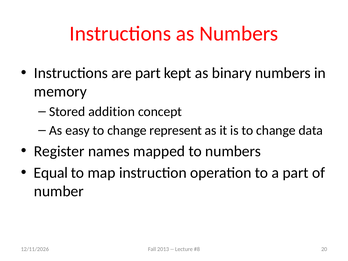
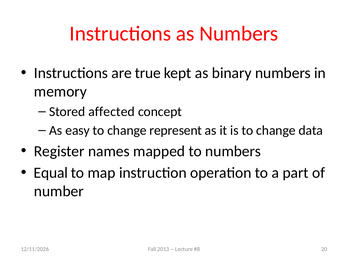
are part: part -> true
addition: addition -> affected
